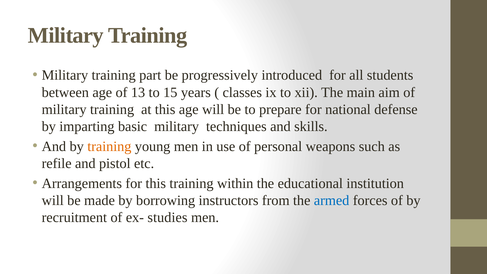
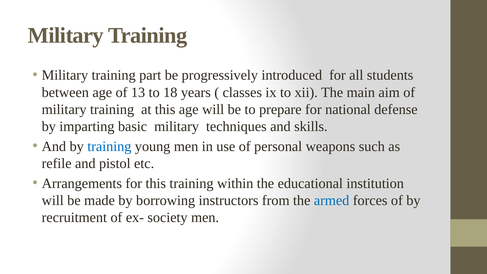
15: 15 -> 18
training at (109, 146) colour: orange -> blue
studies: studies -> society
